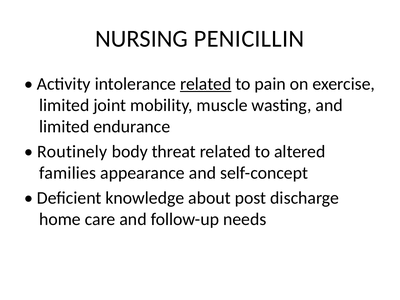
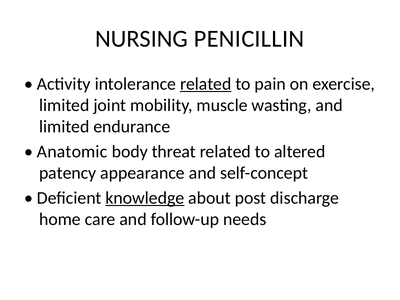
Routinely: Routinely -> Anatomic
families: families -> patency
knowledge underline: none -> present
